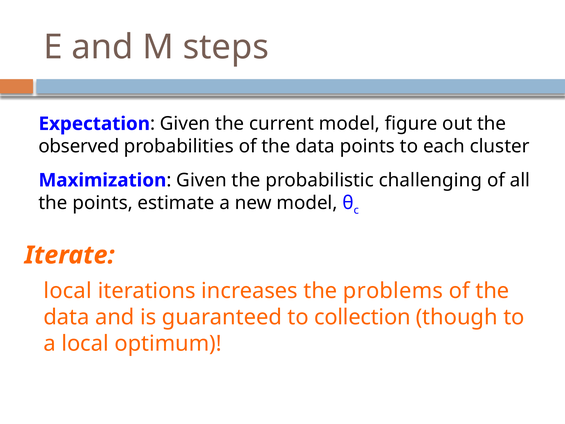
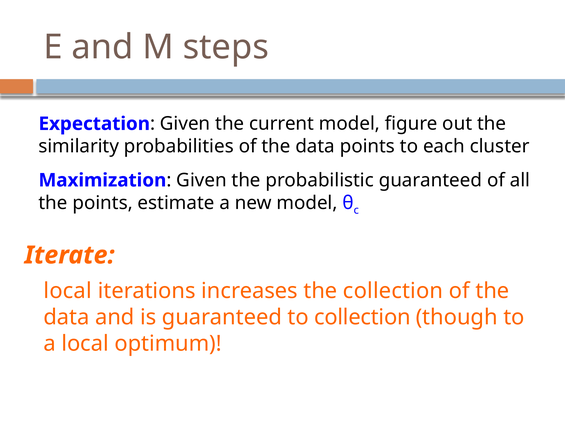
observed: observed -> similarity
probabilistic challenging: challenging -> guaranteed
the problems: problems -> collection
